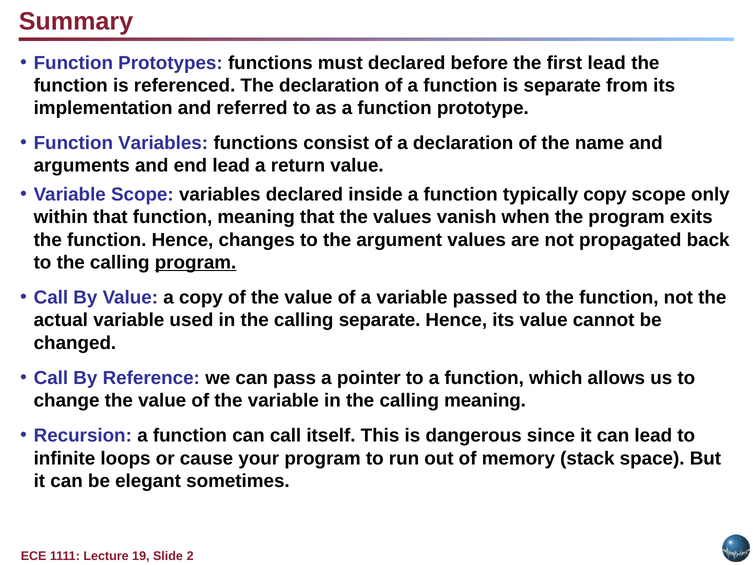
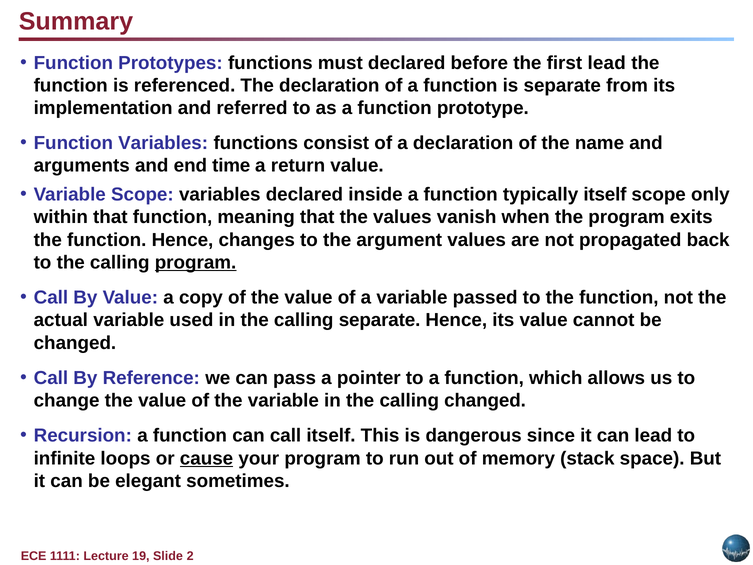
end lead: lead -> time
typically copy: copy -> itself
calling meaning: meaning -> changed
cause underline: none -> present
